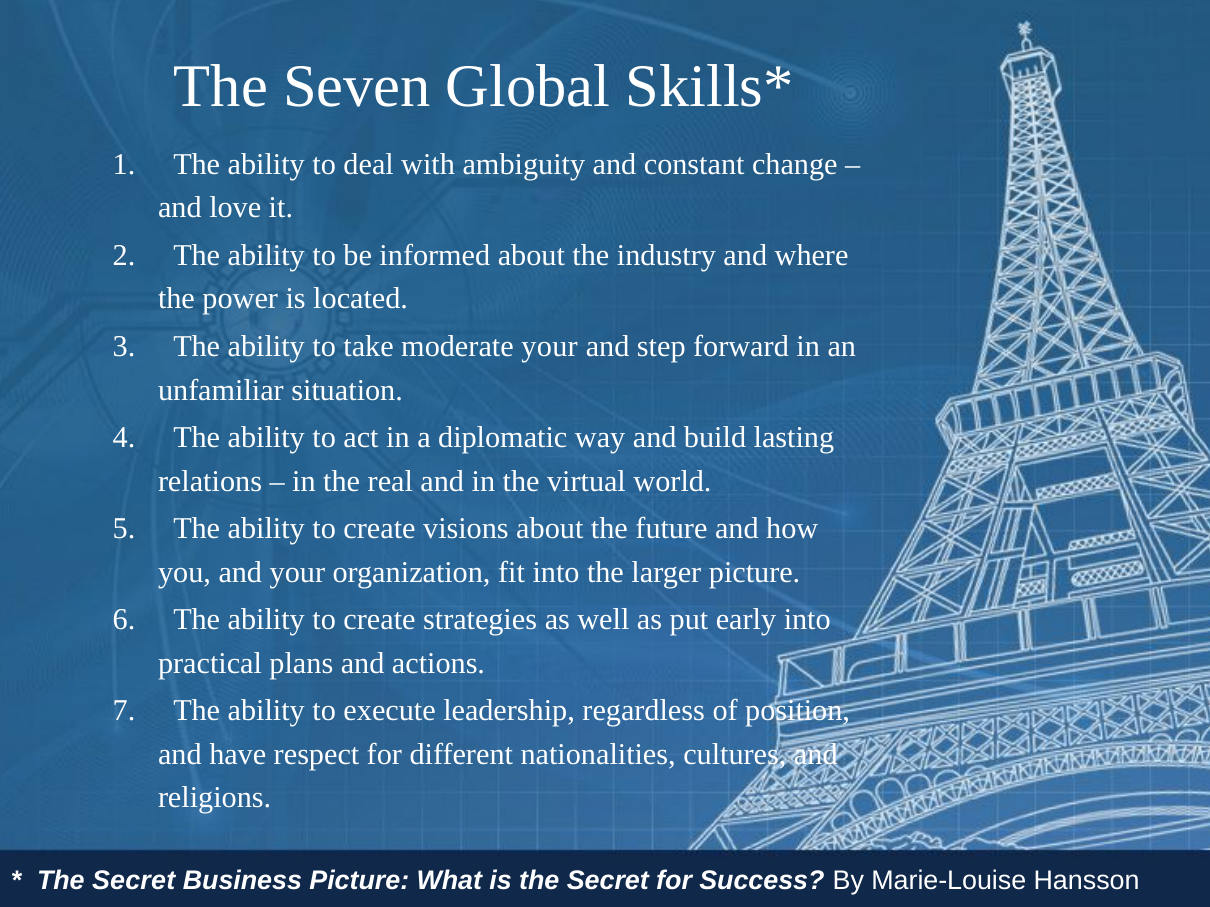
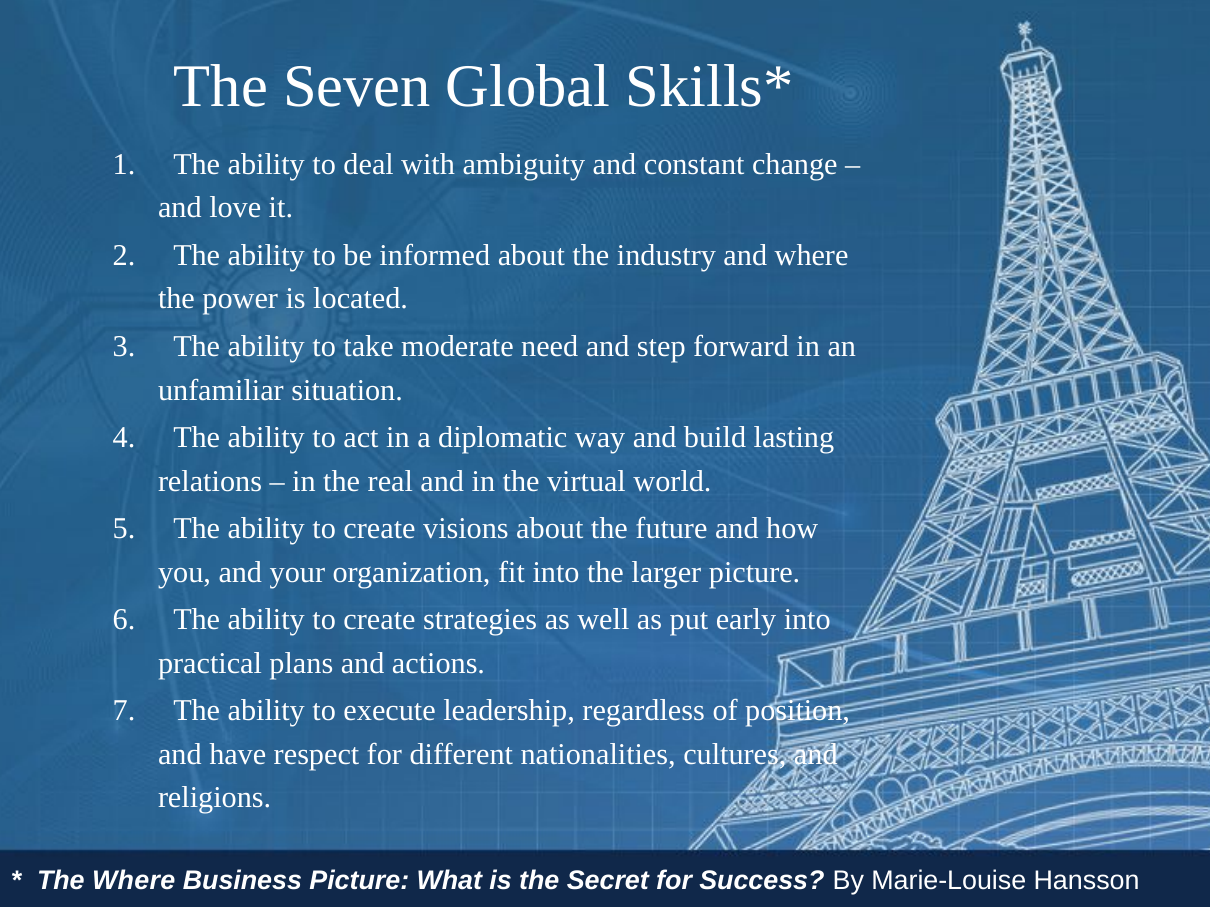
moderate your: your -> need
Secret at (134, 881): Secret -> Where
